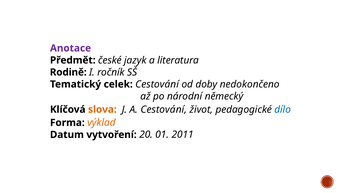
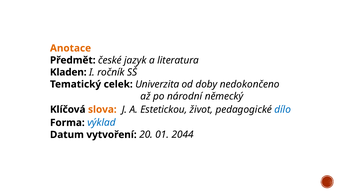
Anotace colour: purple -> orange
Rodině: Rodině -> Kladen
celek Cestování: Cestování -> Univerzita
A Cestování: Cestování -> Estetickou
výklad colour: orange -> blue
2011: 2011 -> 2044
